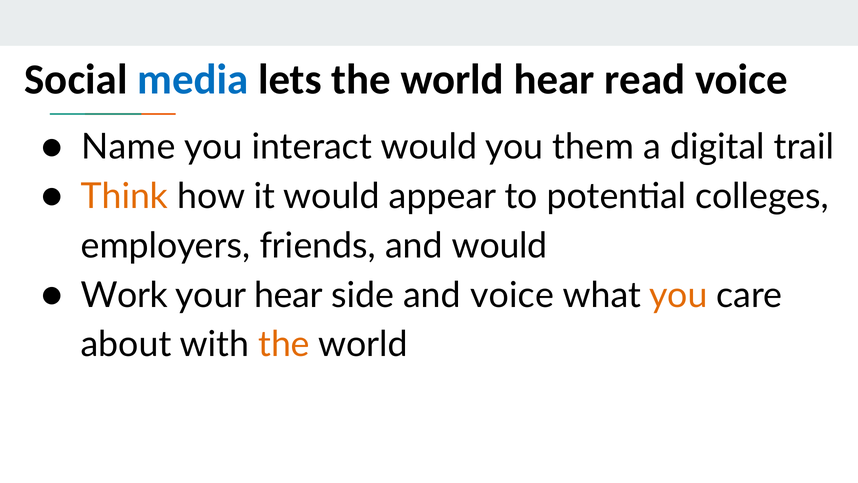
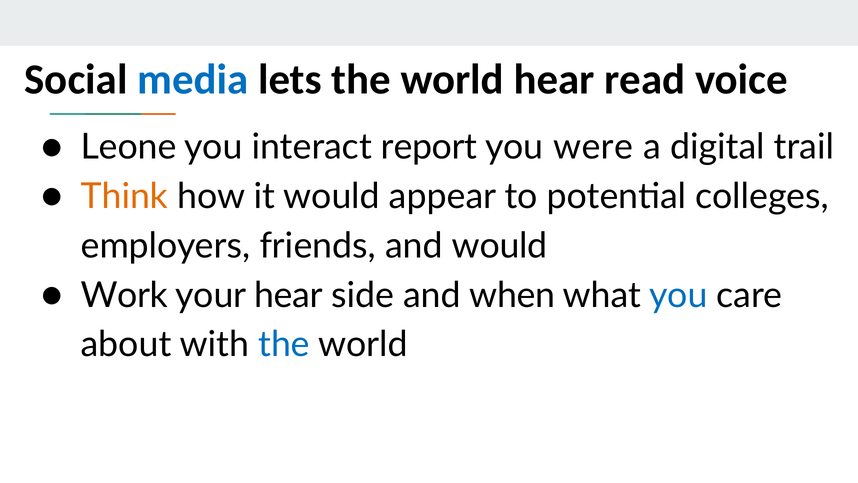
Name: Name -> Leone
interact would: would -> report
them: them -> were
and voice: voice -> when
you at (678, 295) colour: orange -> blue
the at (284, 344) colour: orange -> blue
